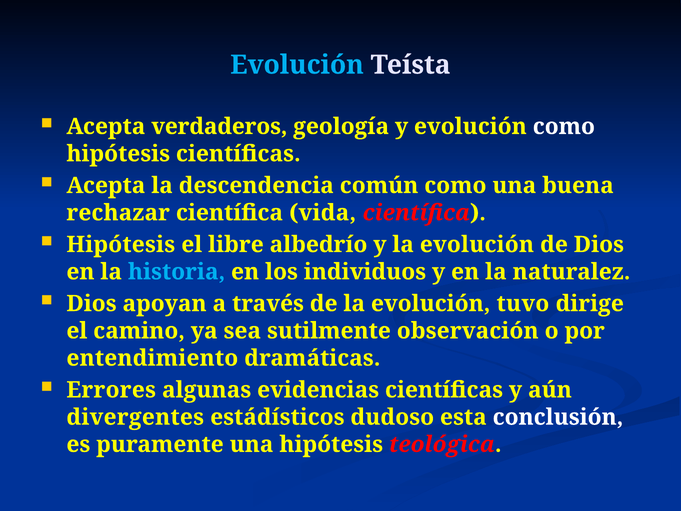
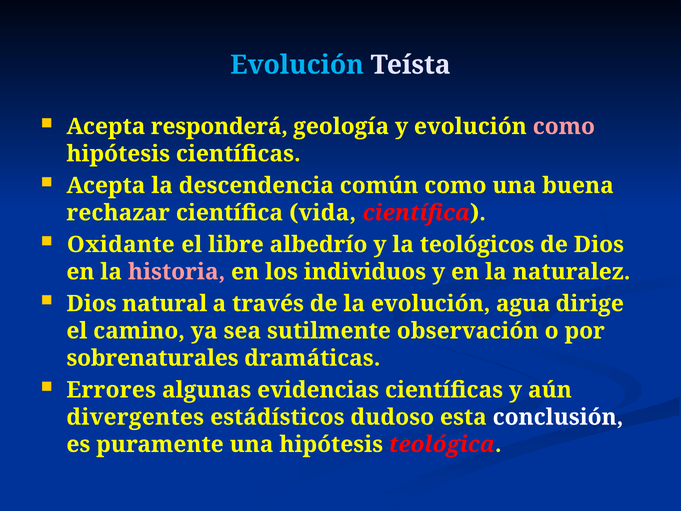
verdaderos: verdaderos -> responderá
como at (564, 126) colour: white -> pink
Hipótesis at (121, 244): Hipótesis -> Oxidante
y la evolución: evolución -> teológicos
historia colour: light blue -> pink
apoyan: apoyan -> natural
tuvo: tuvo -> agua
entendimiento: entendimiento -> sobrenaturales
